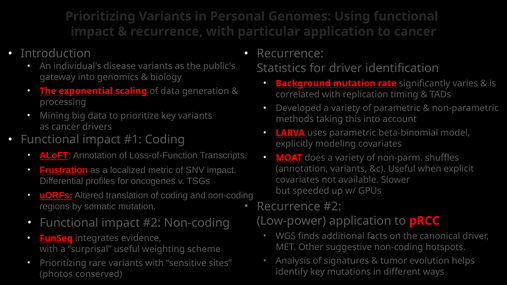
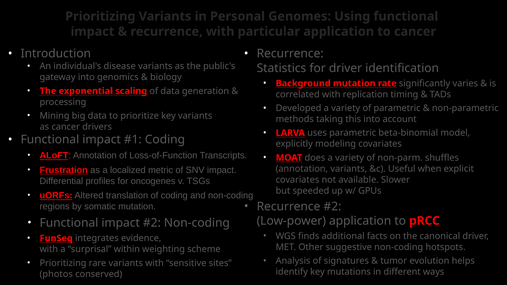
surprisal useful: useful -> within
